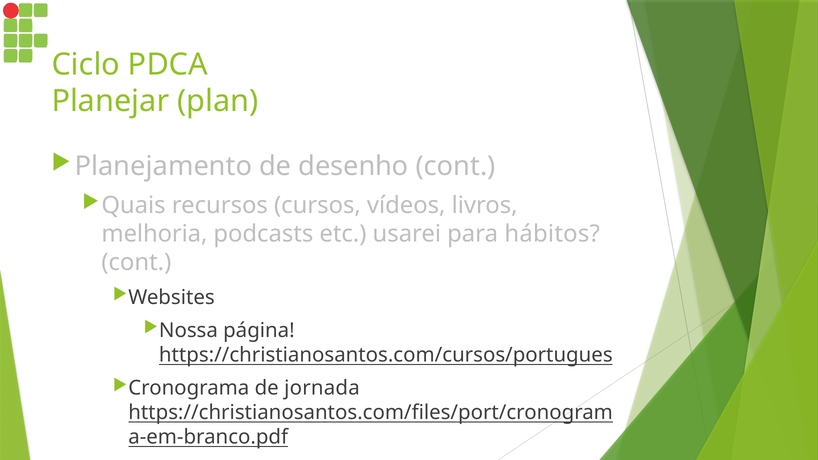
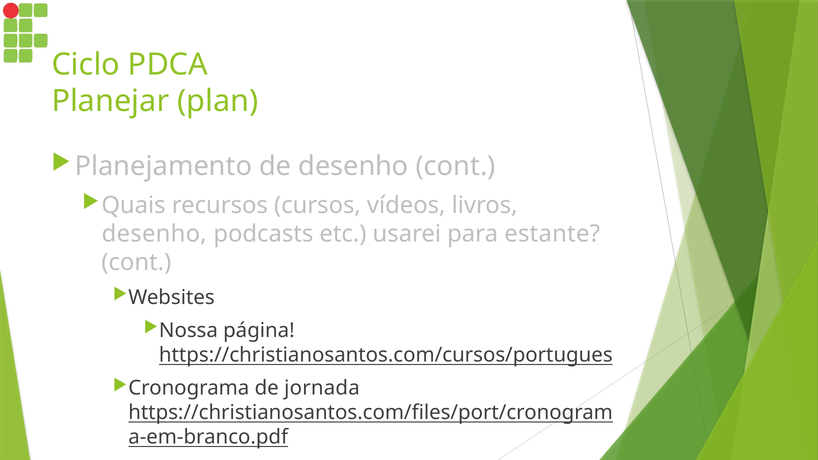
melhoria at (154, 234): melhoria -> desenho
hábitos: hábitos -> estante
